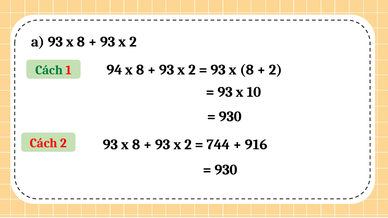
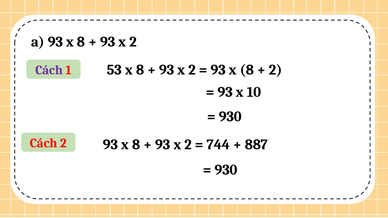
Cách at (49, 70) colour: green -> purple
94: 94 -> 53
916: 916 -> 887
